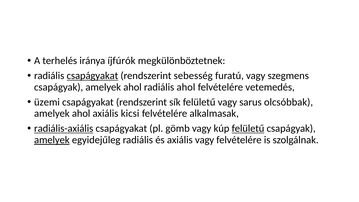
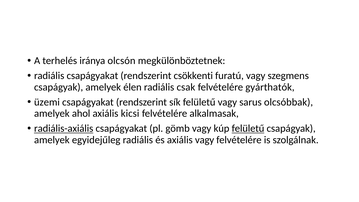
íjfúrók: íjfúrók -> olcsón
csapágyakat at (92, 76) underline: present -> none
sebesség: sebesség -> csökkenti
csapágyak amelyek ahol: ahol -> élen
radiális ahol: ahol -> csak
vetemedés: vetemedés -> gyárthatók
amelyek at (52, 140) underline: present -> none
